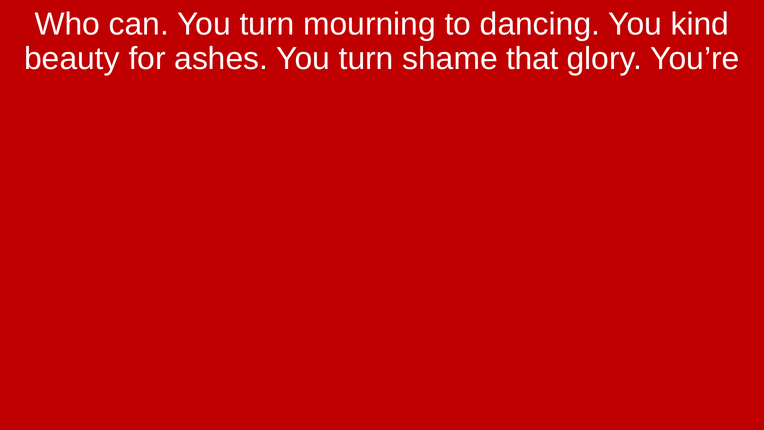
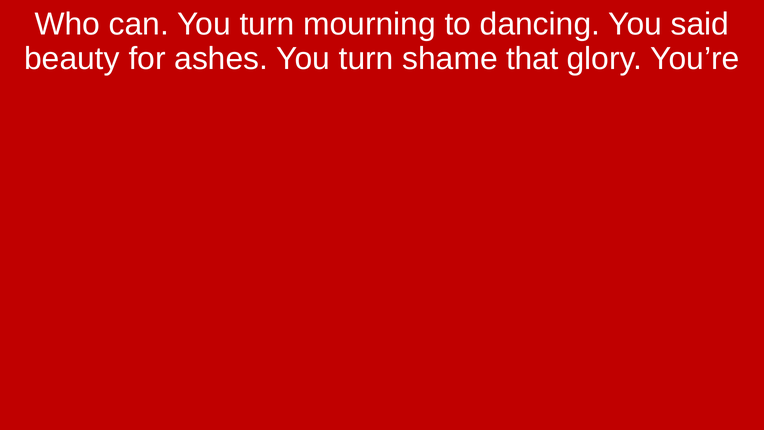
kind: kind -> said
